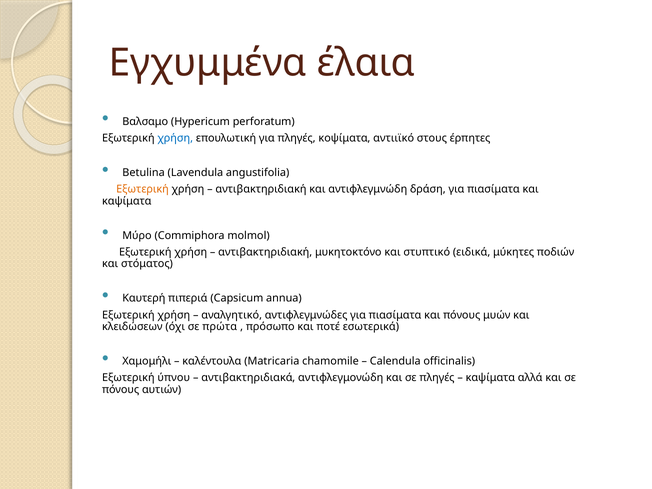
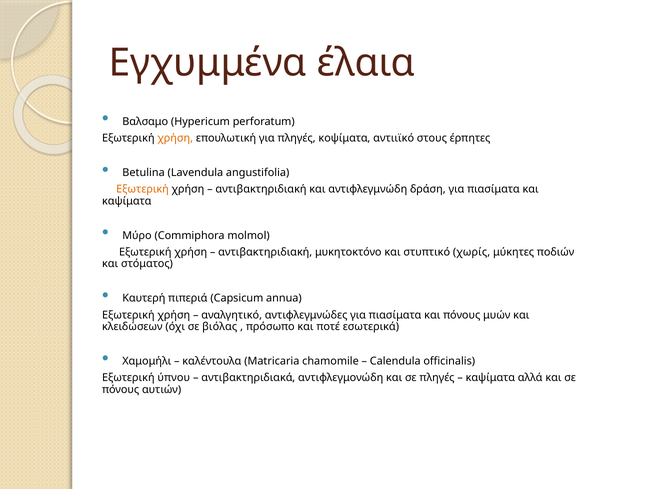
χρήση at (175, 138) colour: blue -> orange
ειδικά: ειδικά -> χωρίς
πρώτα: πρώτα -> βιόλας
